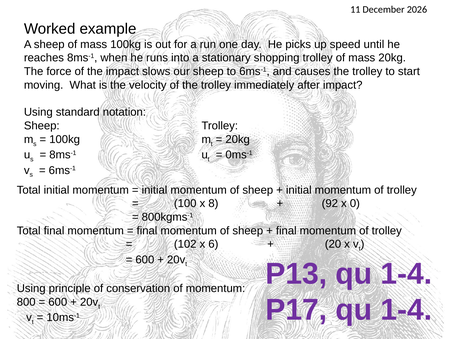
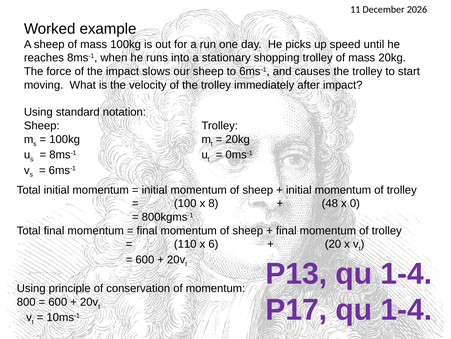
92: 92 -> 48
102: 102 -> 110
